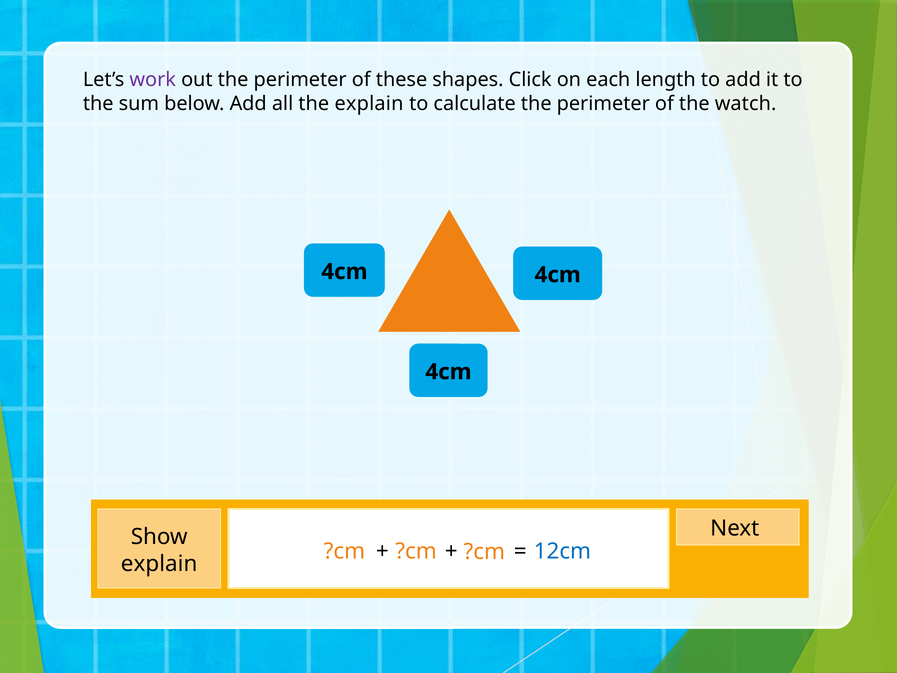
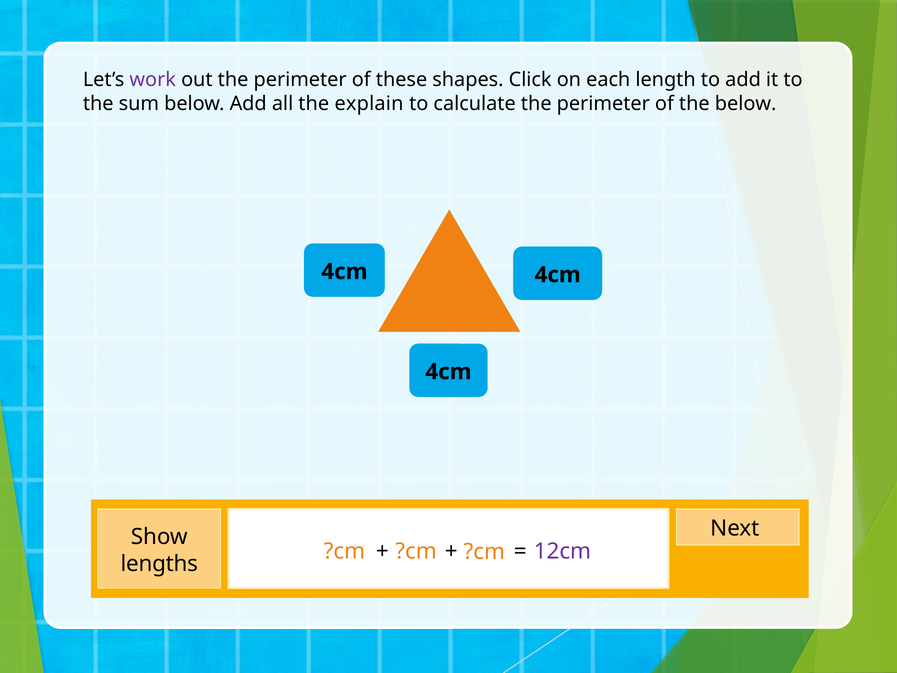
the watch: watch -> below
12cm colour: blue -> purple
explain at (159, 563): explain -> lengths
